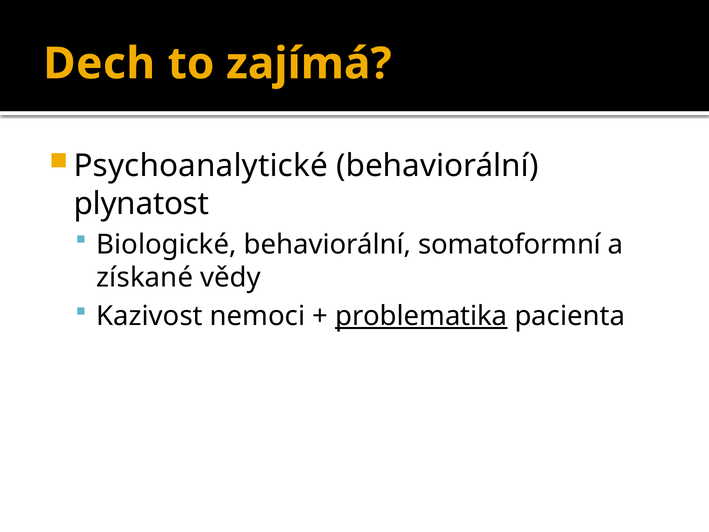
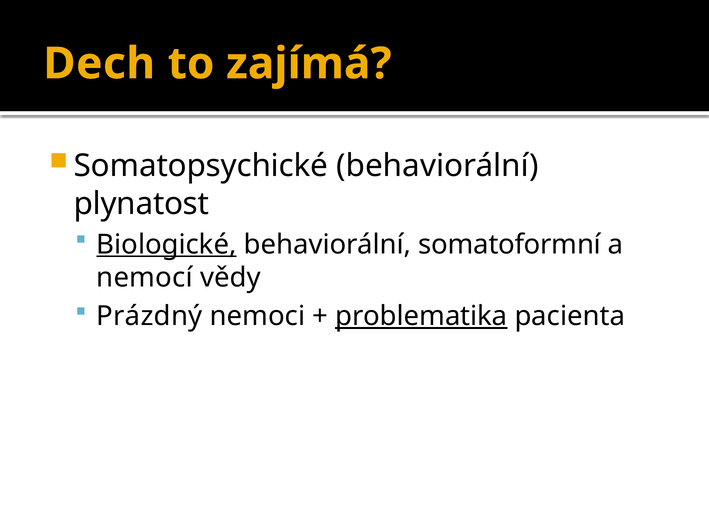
Psychoanalytické: Psychoanalytické -> Somatopsychické
Biologické underline: none -> present
získané: získané -> nemocí
Kazivost: Kazivost -> Prázdný
